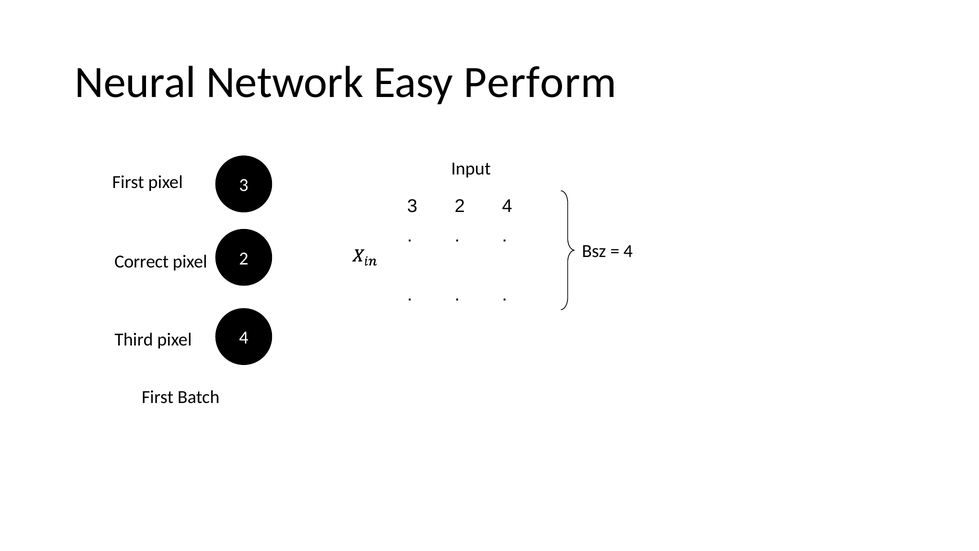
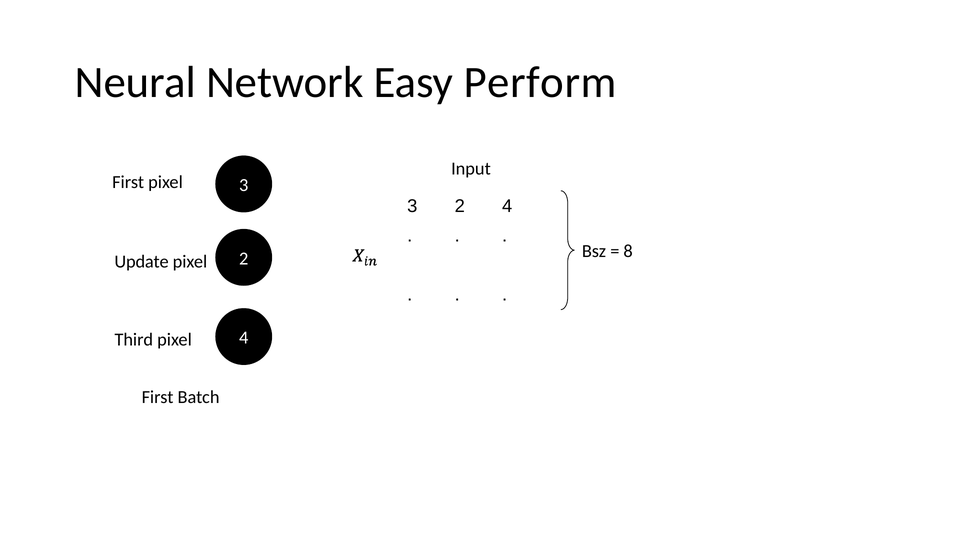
4 at (628, 251): 4 -> 8
Correct: Correct -> Update
